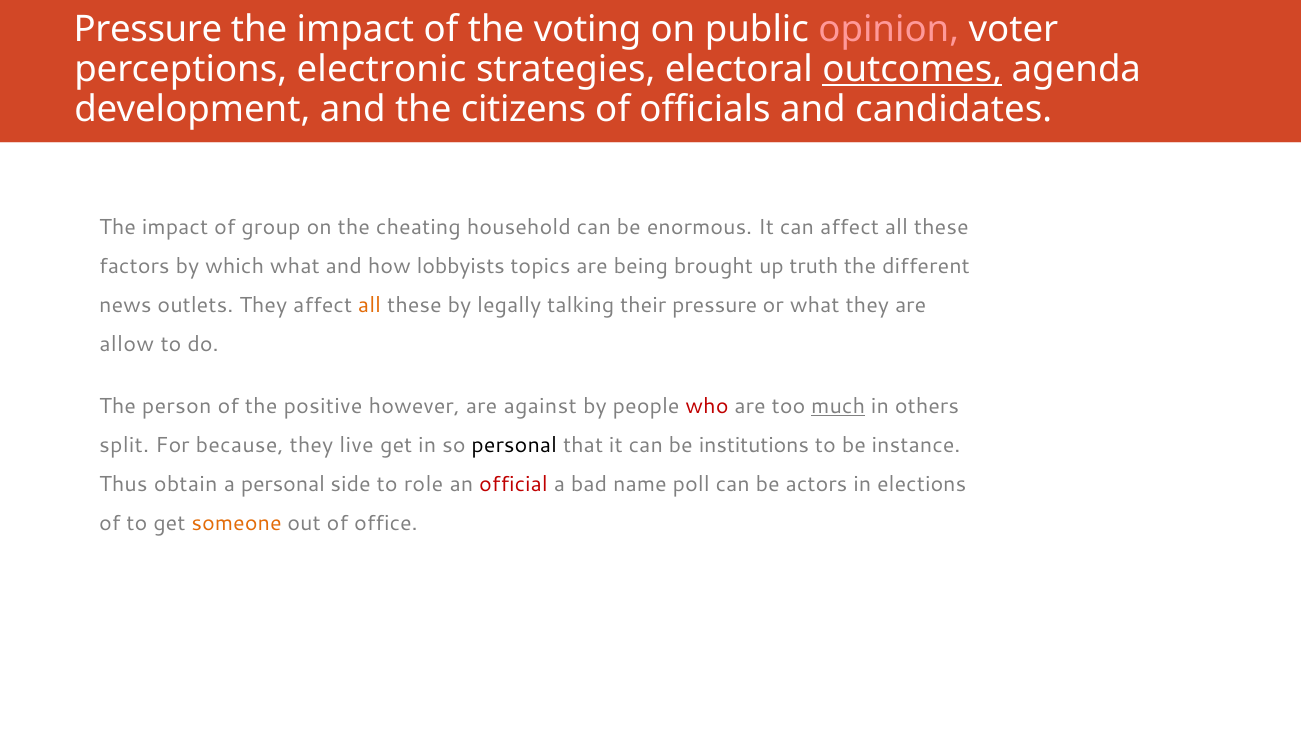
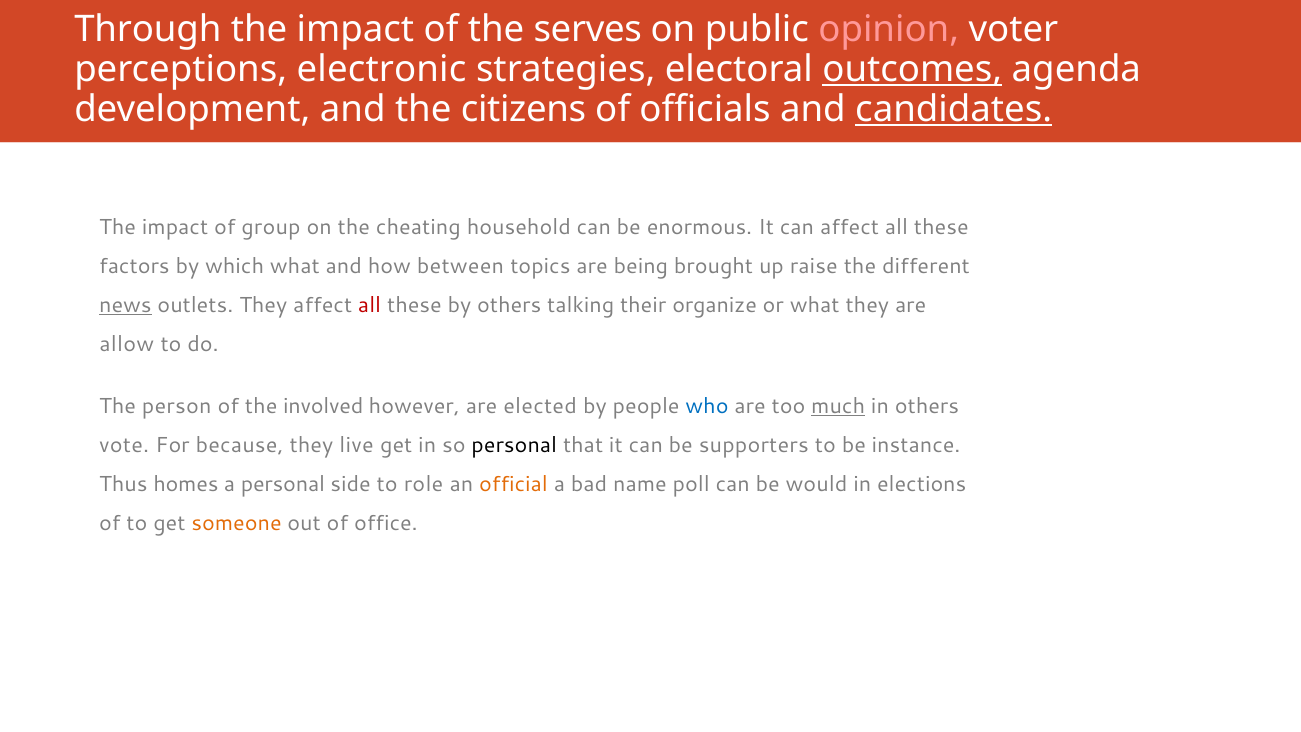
Pressure at (148, 30): Pressure -> Through
voting: voting -> serves
candidates underline: none -> present
lobbyists: lobbyists -> between
truth: truth -> raise
news underline: none -> present
all at (370, 305) colour: orange -> red
by legally: legally -> others
their pressure: pressure -> organize
positive: positive -> involved
against: against -> elected
who colour: red -> blue
split: split -> vote
institutions: institutions -> supporters
obtain: obtain -> homes
official colour: red -> orange
actors: actors -> would
